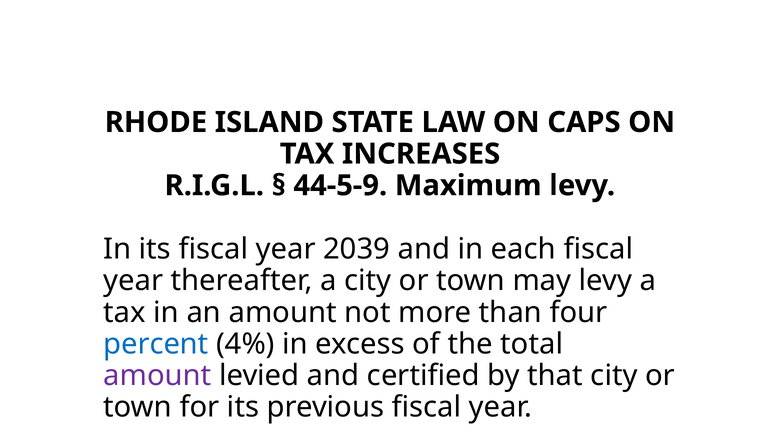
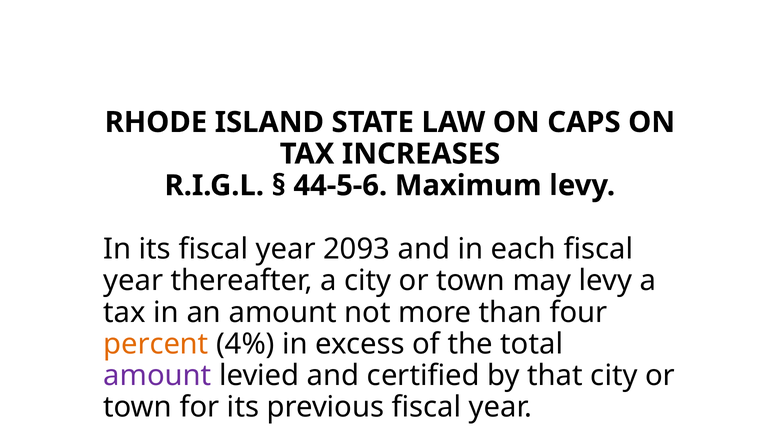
44-5-9: 44-5-9 -> 44-5-6
2039: 2039 -> 2093
percent colour: blue -> orange
